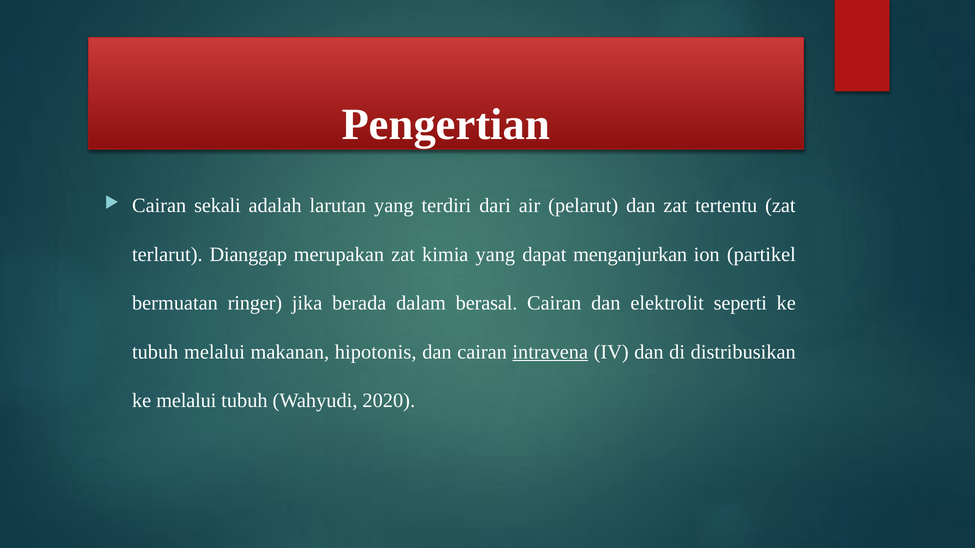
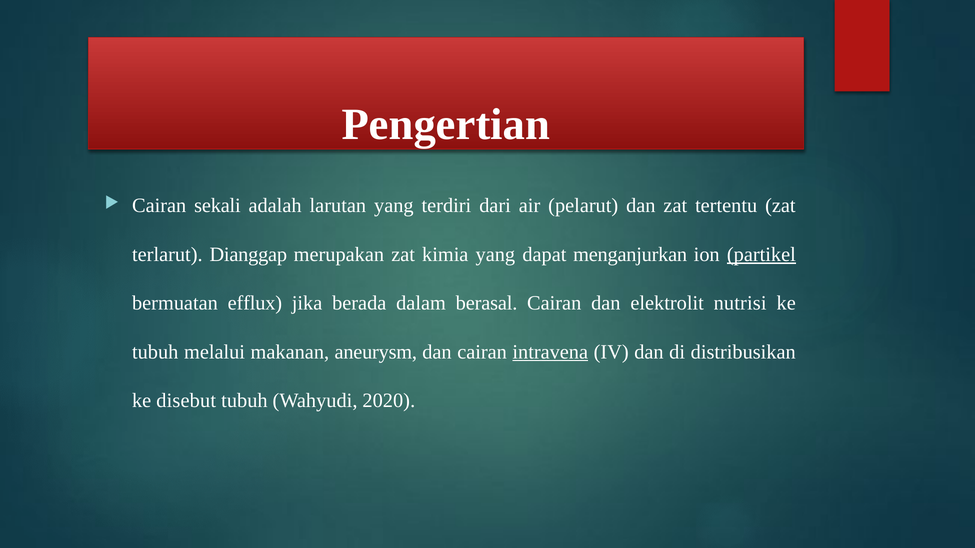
partikel underline: none -> present
ringer: ringer -> efflux
seperti: seperti -> nutrisi
hipotonis: hipotonis -> aneurysm
ke melalui: melalui -> disebut
